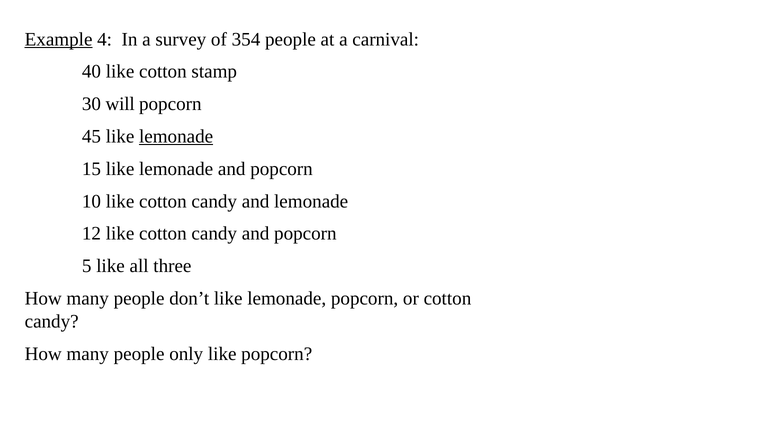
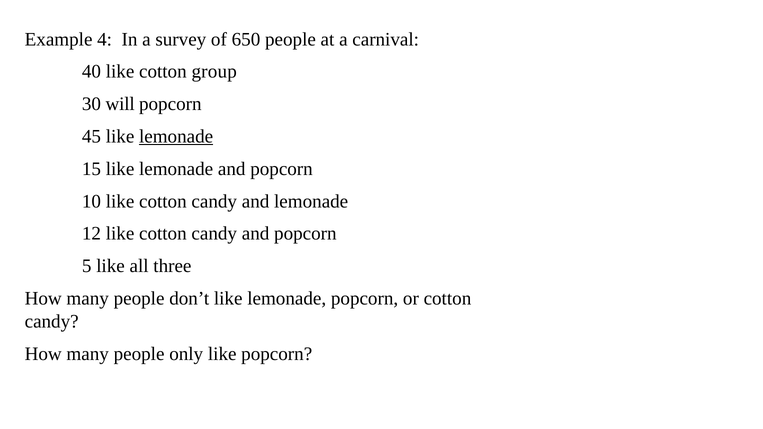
Example underline: present -> none
354: 354 -> 650
stamp: stamp -> group
